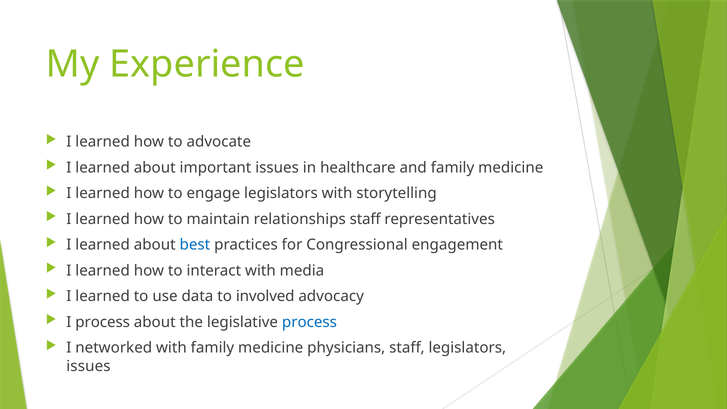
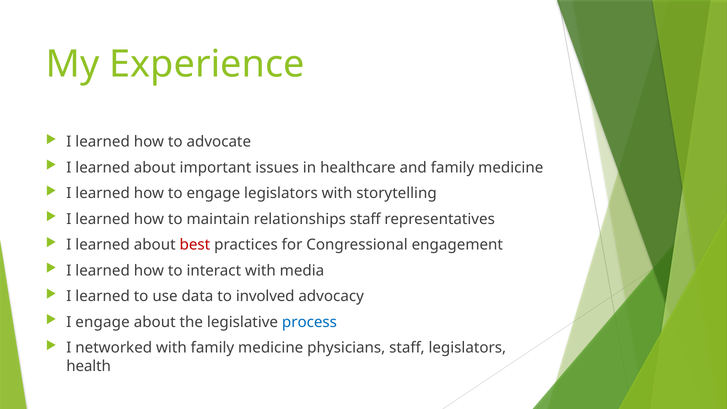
best colour: blue -> red
I process: process -> engage
issues at (88, 366): issues -> health
